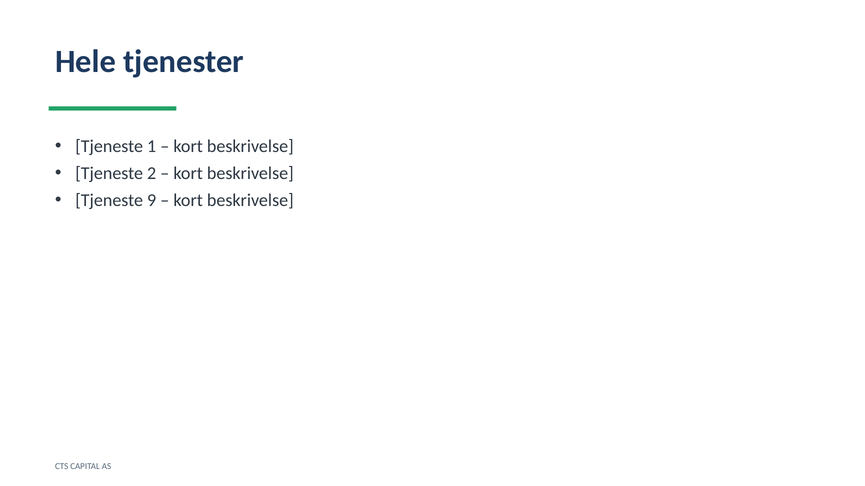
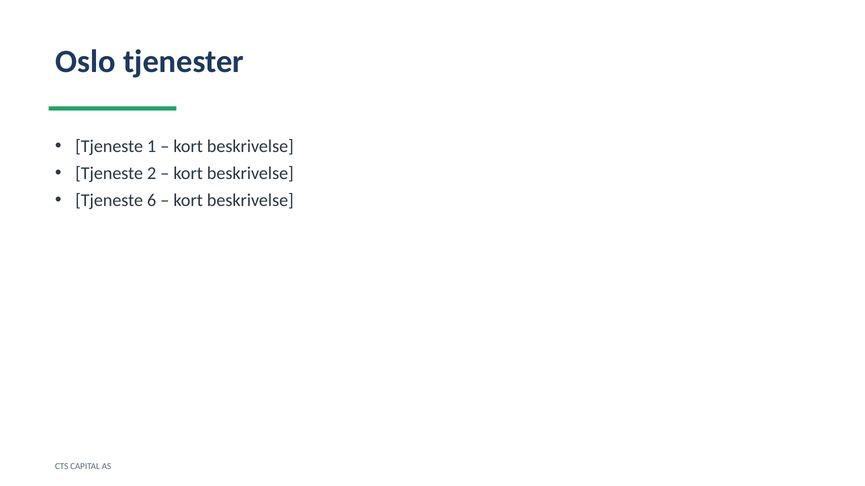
Hele: Hele -> Oslo
9: 9 -> 6
